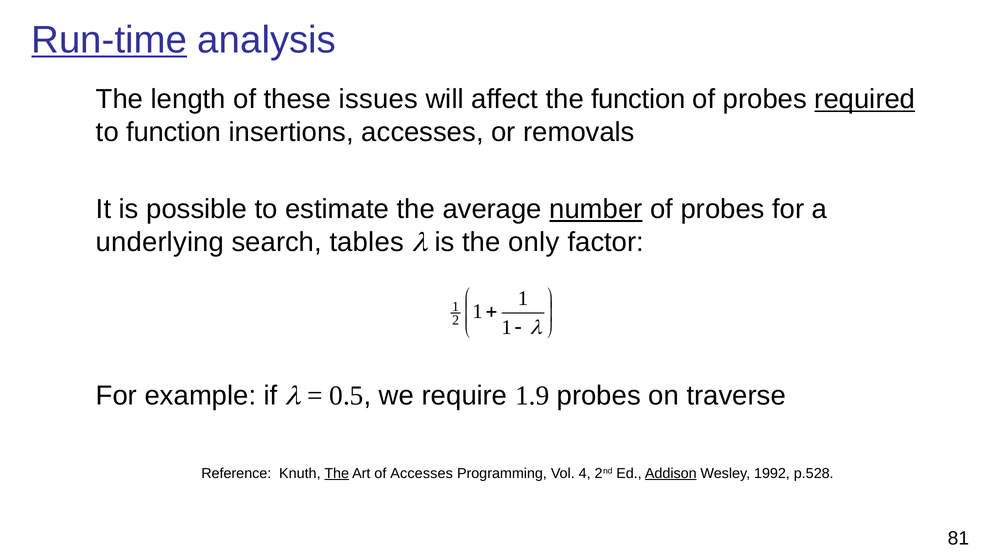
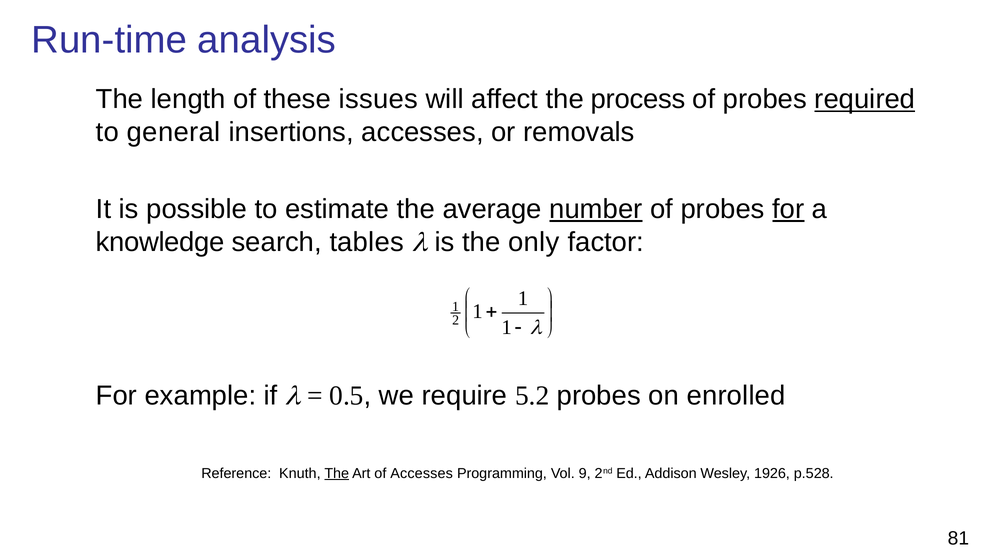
Run-time underline: present -> none
the function: function -> process
to function: function -> general
for at (788, 209) underline: none -> present
underlying: underlying -> knowledge
1.9: 1.9 -> 5.2
traverse: traverse -> enrolled
4: 4 -> 9
Addison underline: present -> none
1992: 1992 -> 1926
